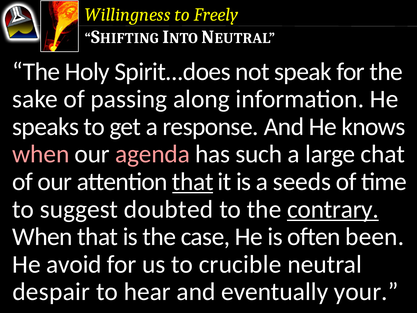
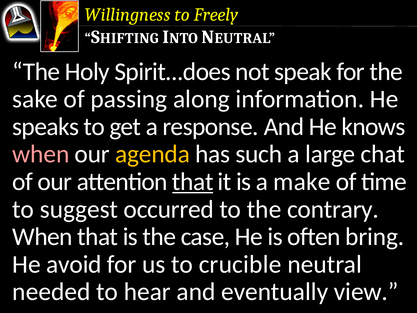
agenda colour: pink -> yellow
seeds: seeds -> make
doubted: doubted -> occurred
contrary underline: present -> none
been: been -> bring
despair: despair -> needed
your: your -> view
